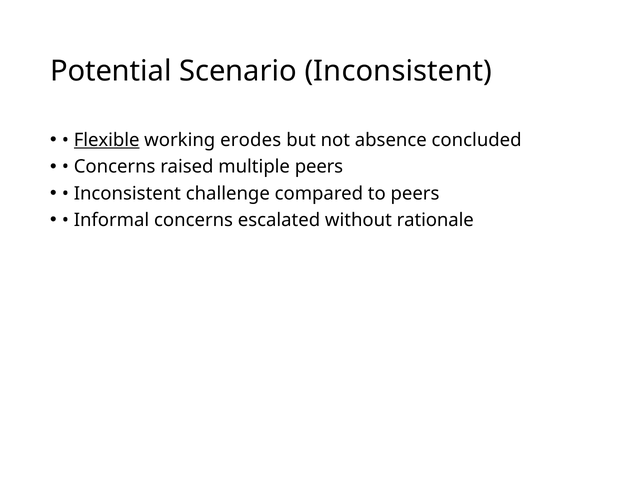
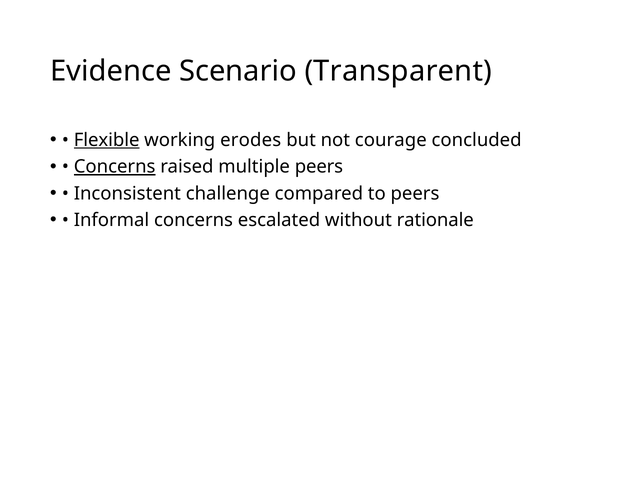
Potential: Potential -> Evidence
Scenario Inconsistent: Inconsistent -> Transparent
absence: absence -> courage
Concerns at (115, 167) underline: none -> present
